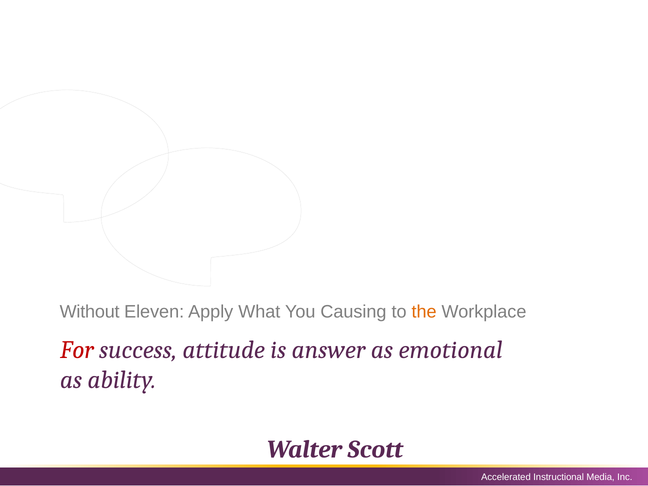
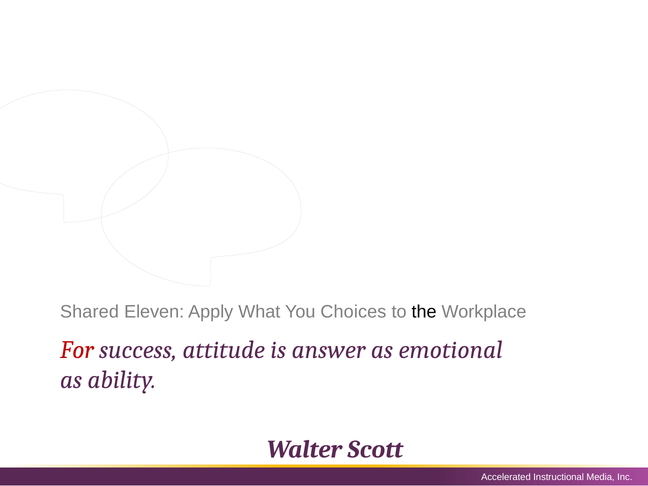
Without: Without -> Shared
Causing: Causing -> Choices
the colour: orange -> black
